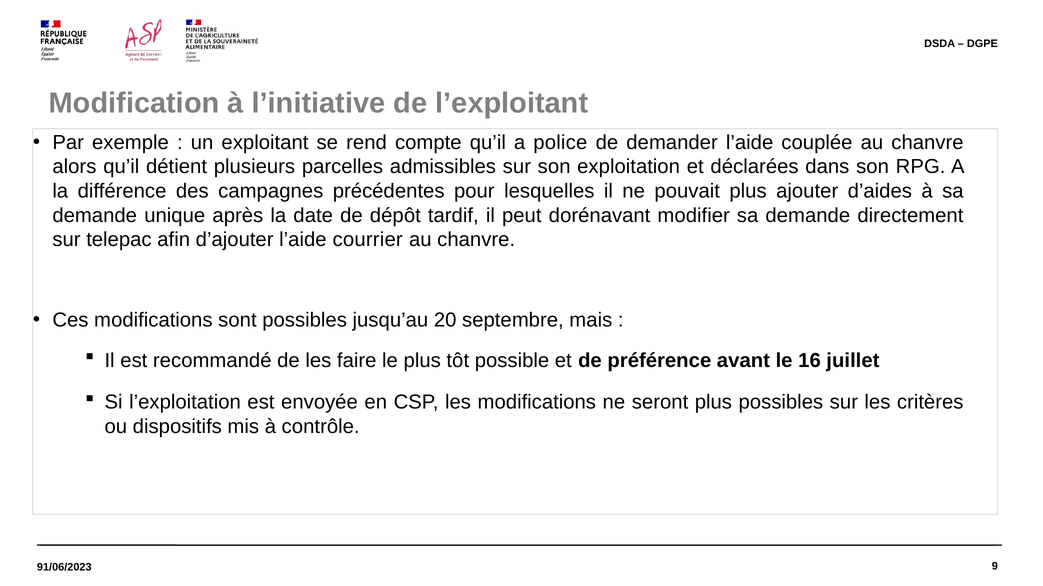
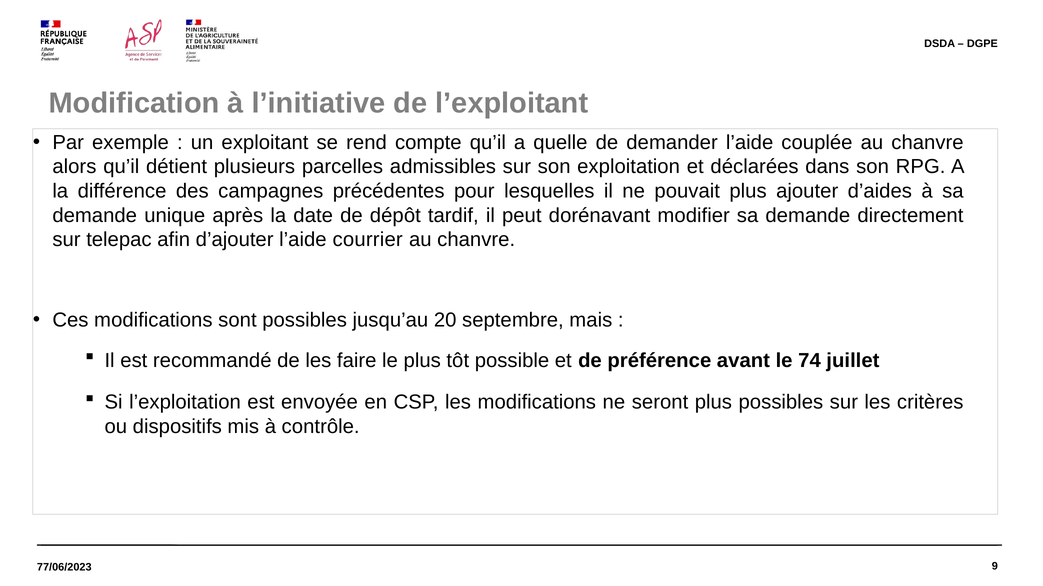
police: police -> quelle
16: 16 -> 74
91/06/2023: 91/06/2023 -> 77/06/2023
